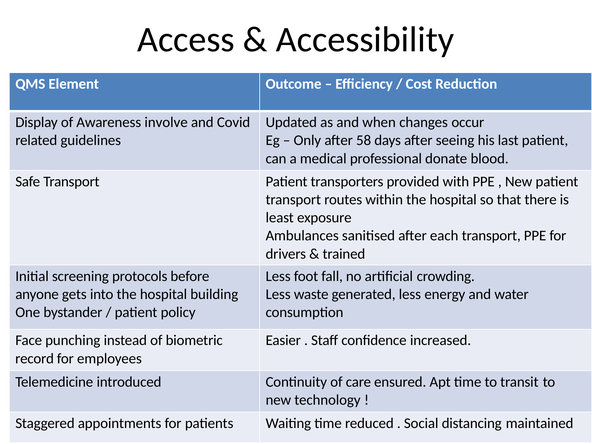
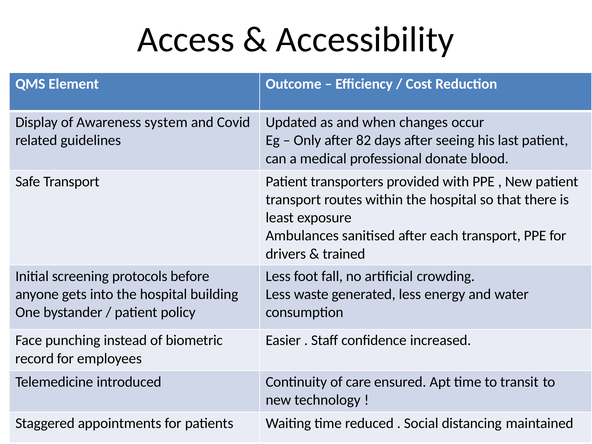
involve: involve -> system
58: 58 -> 82
